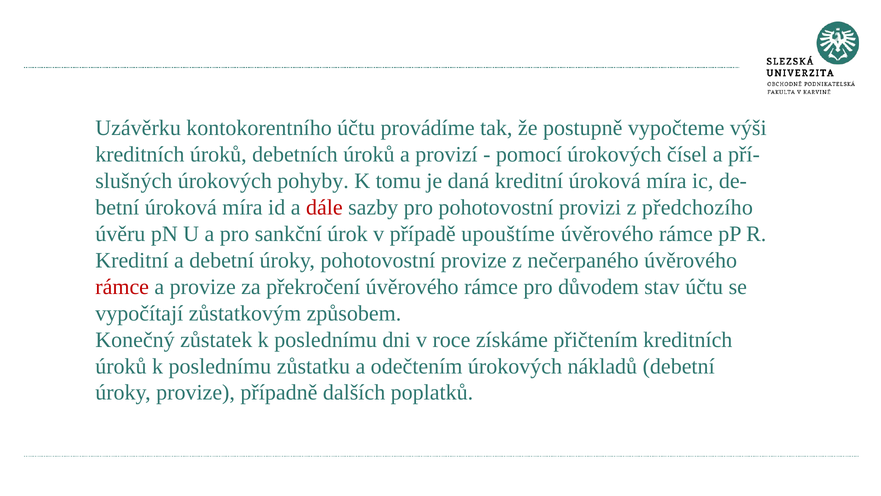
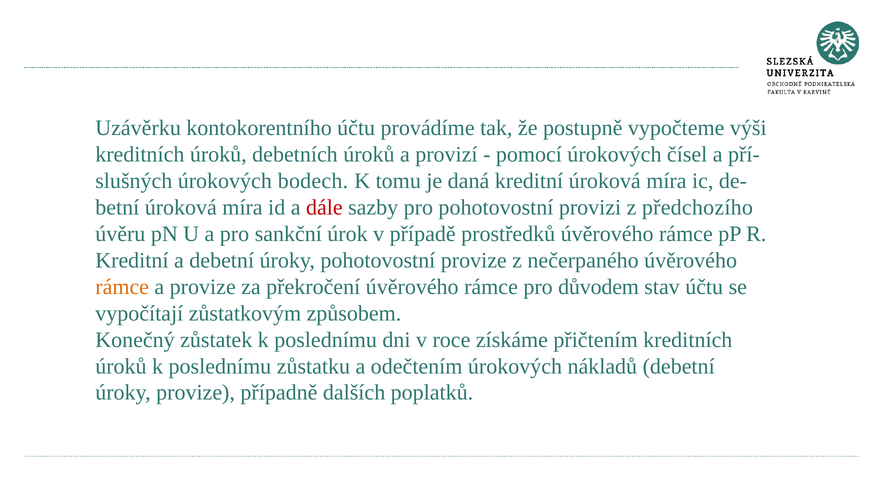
pohyby: pohyby -> bodech
upouštíme: upouštíme -> prostředků
rámce at (122, 287) colour: red -> orange
